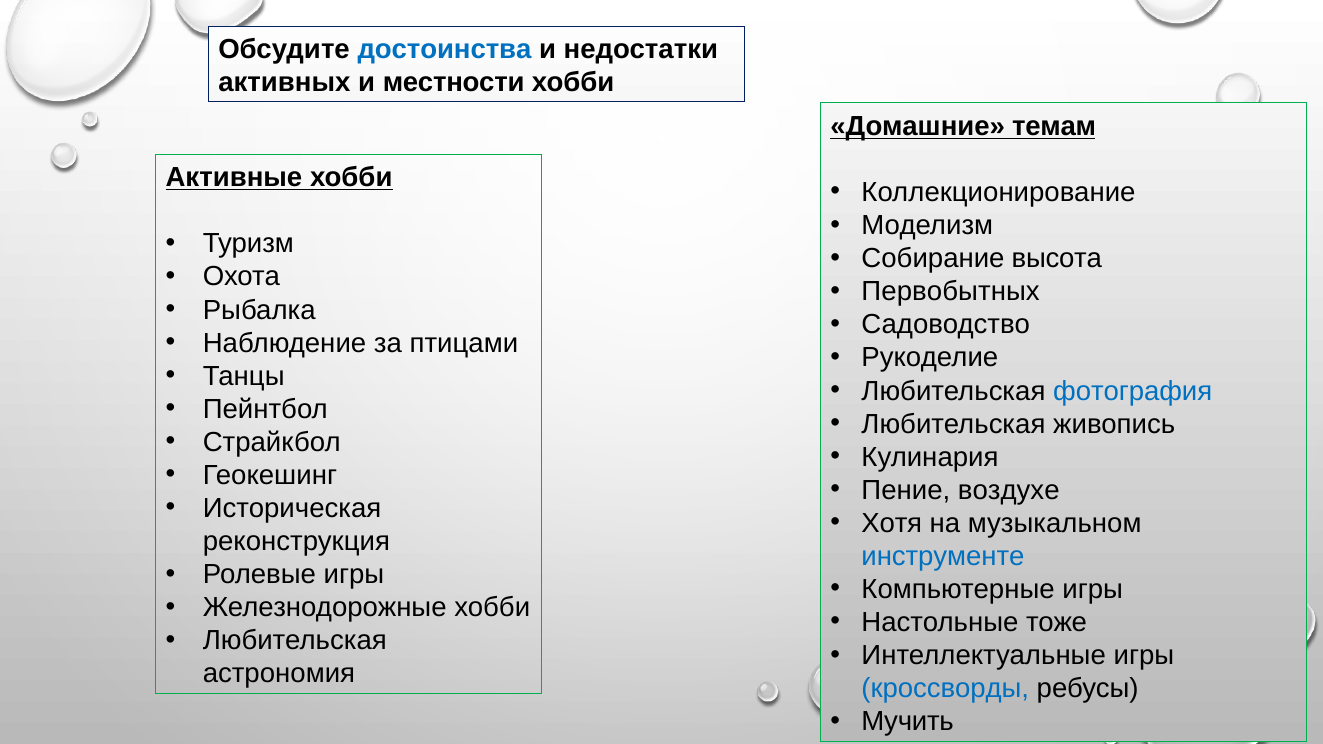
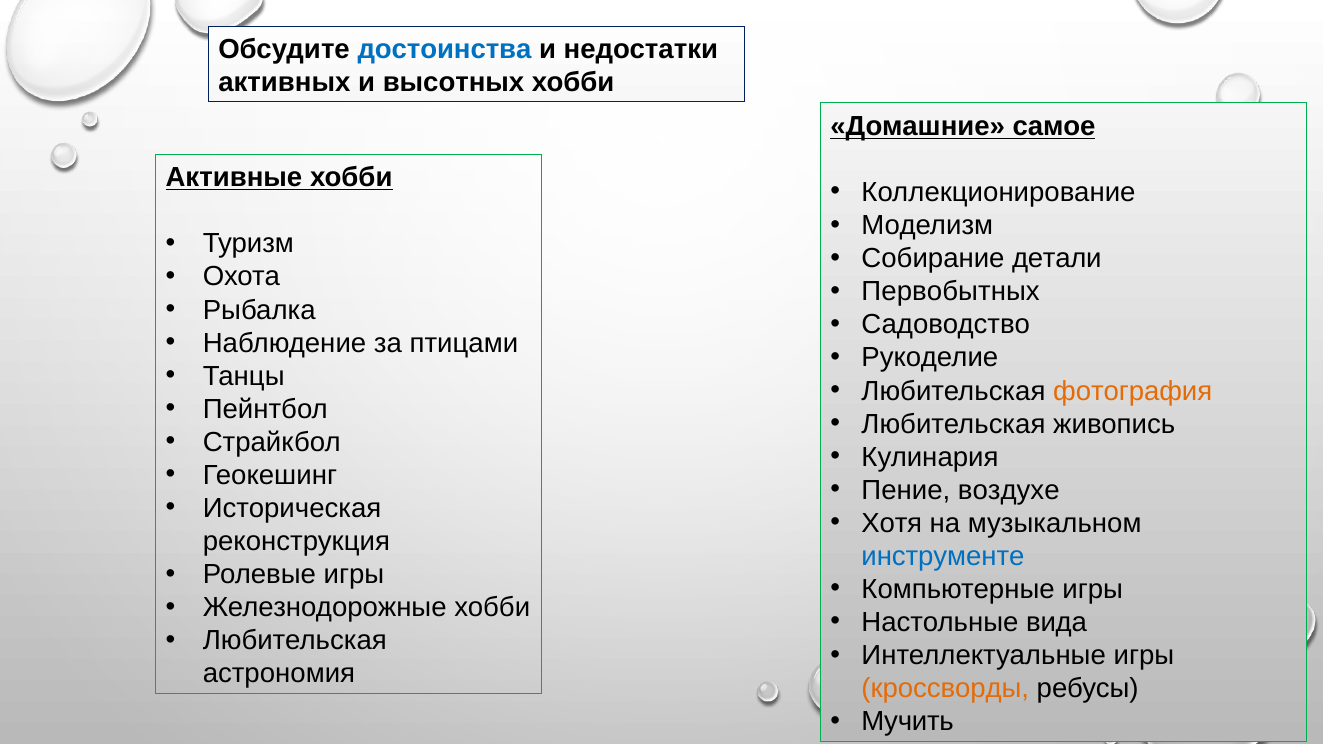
местности: местности -> высотных
темам: темам -> самое
высота: высота -> детали
фотография colour: blue -> orange
тоже: тоже -> вида
кроссворды colour: blue -> orange
